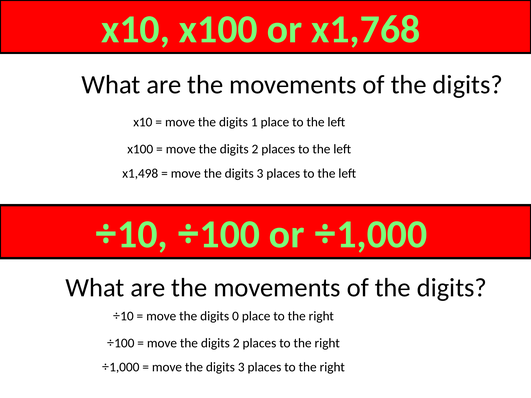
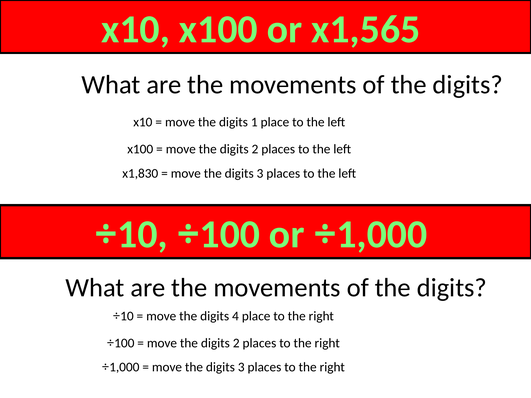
x1,768: x1,768 -> x1,565
x1,498: x1,498 -> x1,830
0: 0 -> 4
